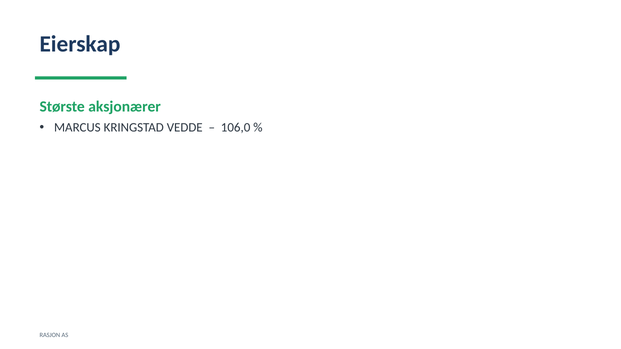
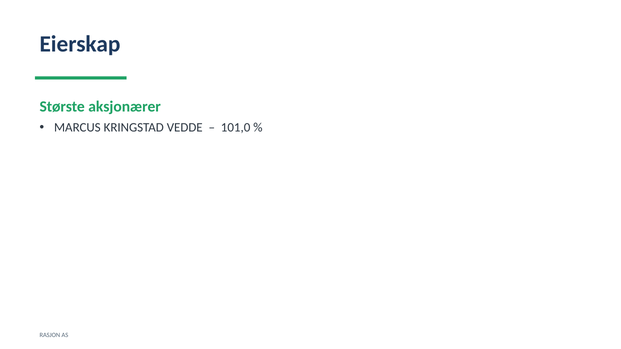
106,0: 106,0 -> 101,0
